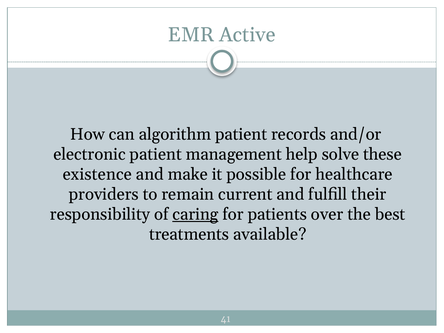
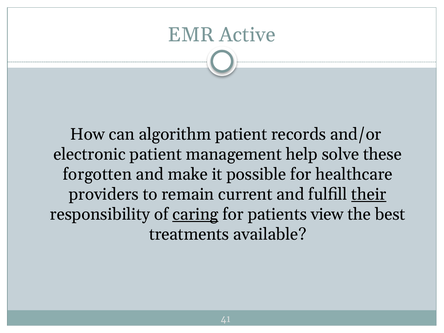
existence: existence -> forgotten
their underline: none -> present
over: over -> view
